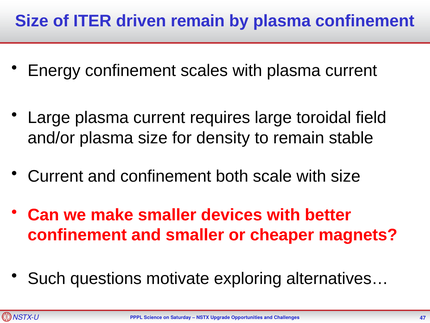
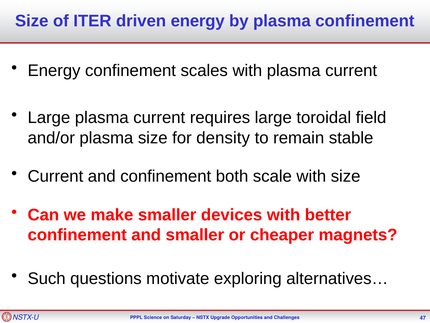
driven remain: remain -> energy
